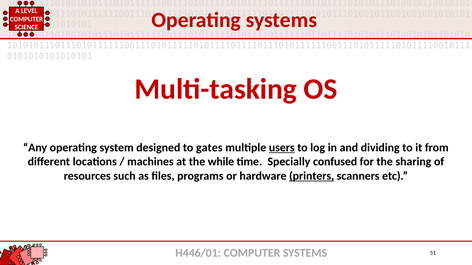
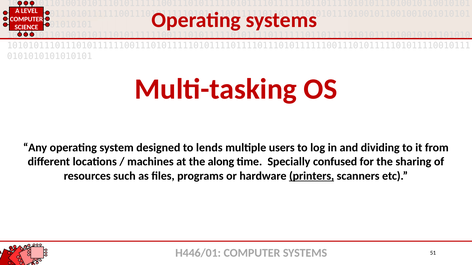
gates: gates -> lends
users underline: present -> none
while: while -> along
